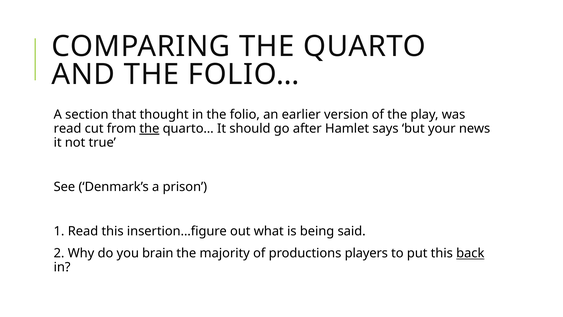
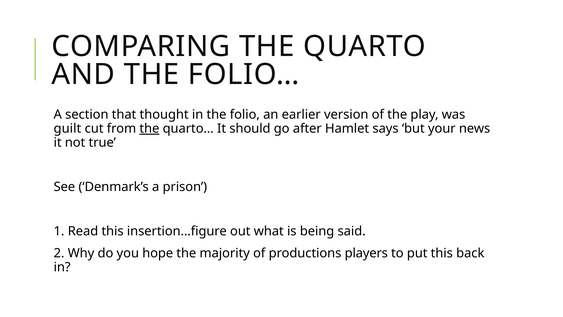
read at (68, 128): read -> guilt
brain: brain -> hope
back underline: present -> none
